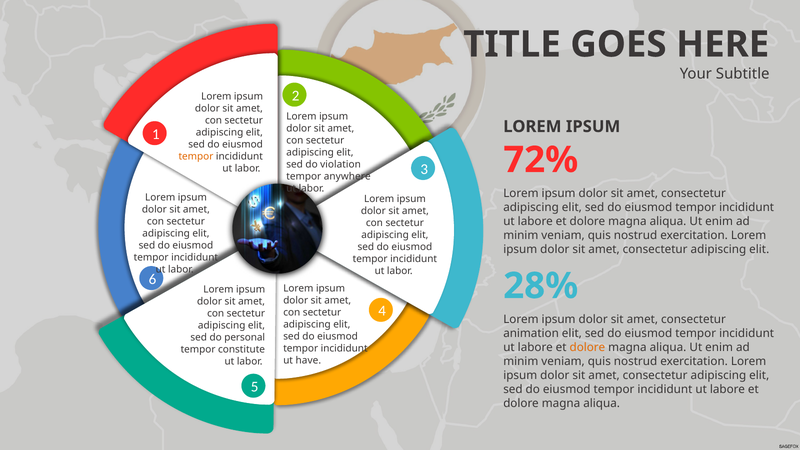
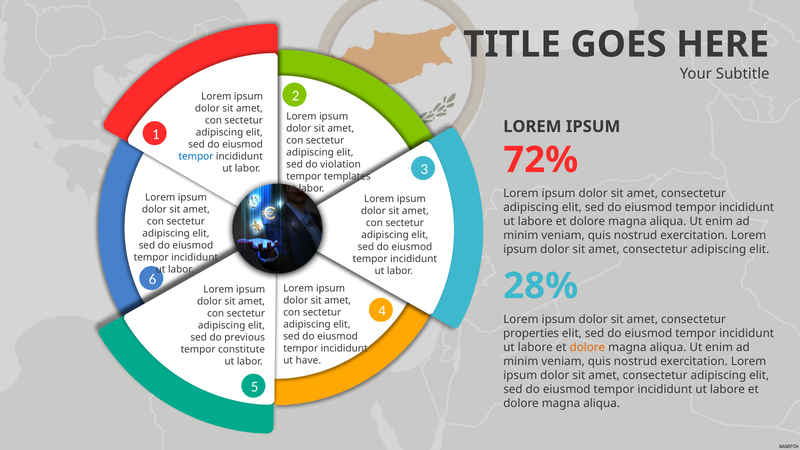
tempor at (196, 157) colour: orange -> blue
anywhere: anywhere -> templates
animation: animation -> properties
personal: personal -> previous
